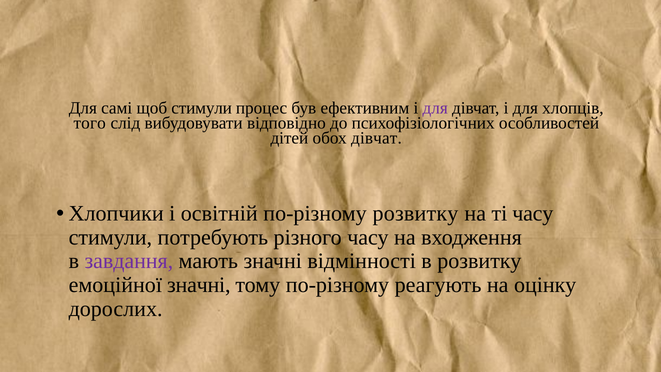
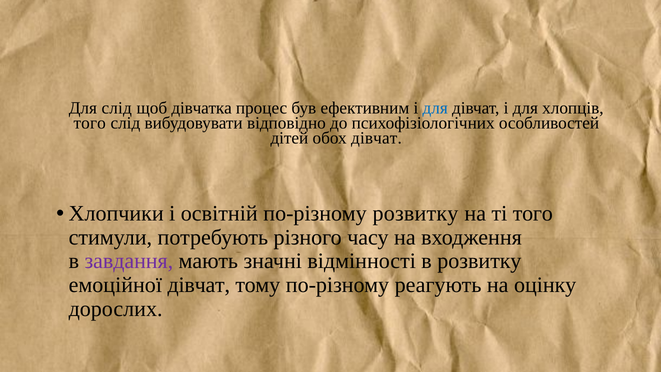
Для самі: самі -> слід
щоб стимули: стимули -> дівчатка
для at (435, 108) colour: purple -> blue
ті часу: часу -> того
емоційної значні: значні -> дівчат
